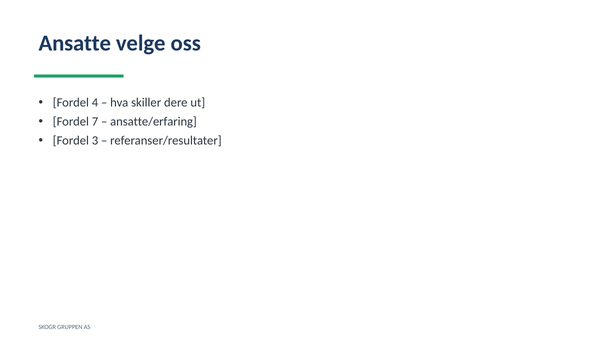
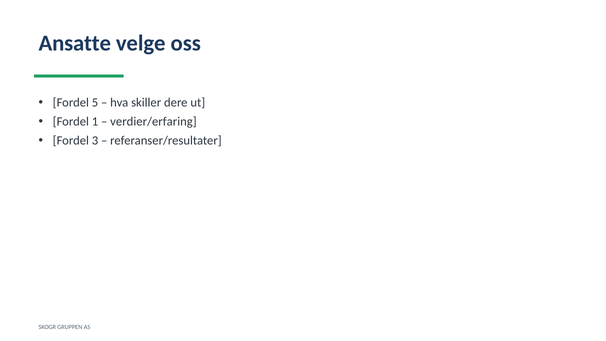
4: 4 -> 5
7: 7 -> 1
ansatte/erfaring: ansatte/erfaring -> verdier/erfaring
